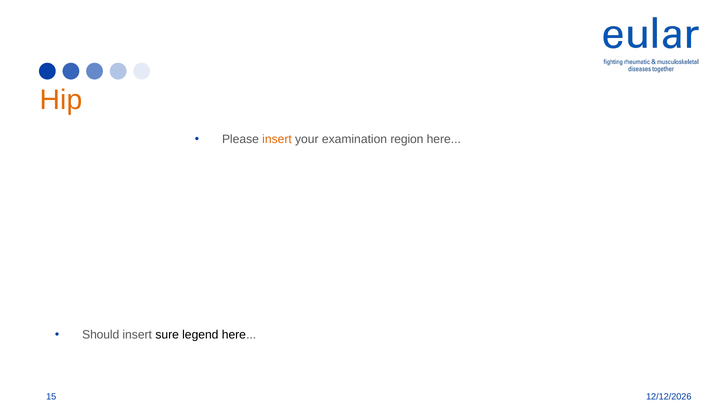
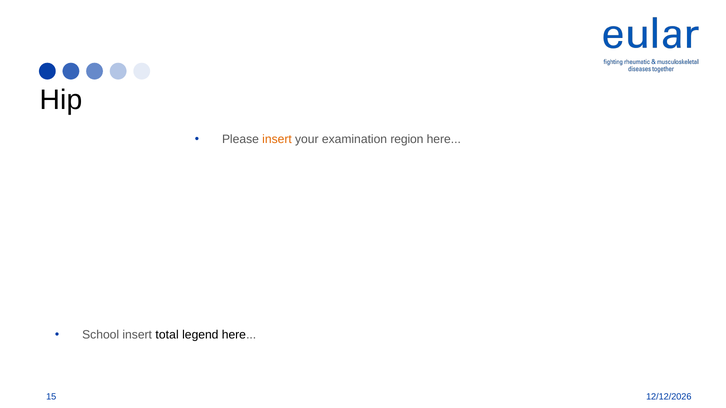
Hip colour: orange -> black
Should: Should -> School
sure: sure -> total
